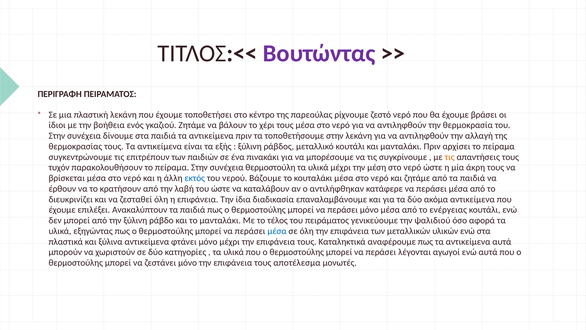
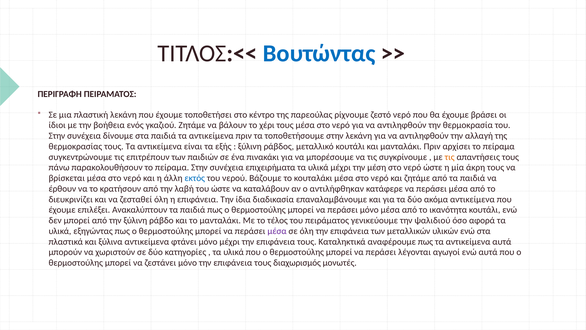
Βουτώντας colour: purple -> blue
τυχόν: τυχόν -> πάνω
θερμοστούλη: θερμοστούλη -> επιχειρήματα
ενέργειας: ενέργειας -> ικανότητα
μέσα at (277, 231) colour: blue -> purple
αποτέλεσμα: αποτέλεσμα -> διαχωρισμός
